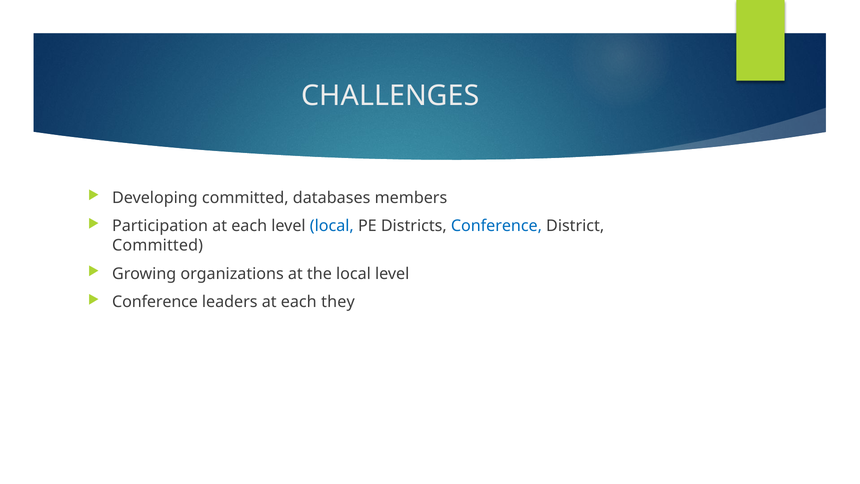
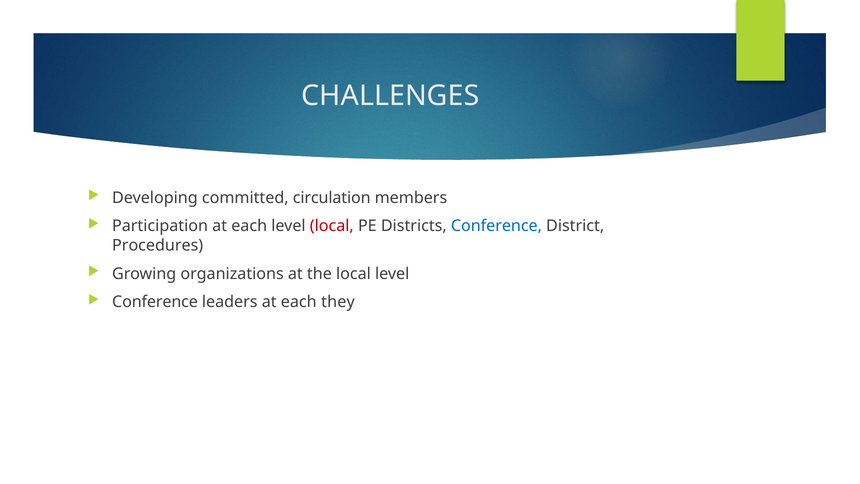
databases: databases -> circulation
local at (332, 226) colour: blue -> red
Committed at (158, 245): Committed -> Procedures
